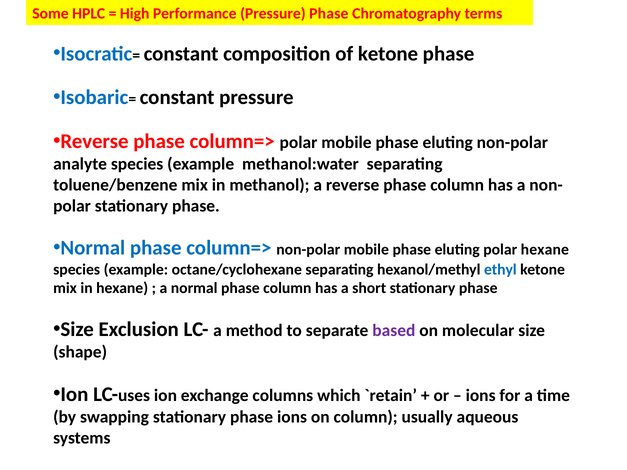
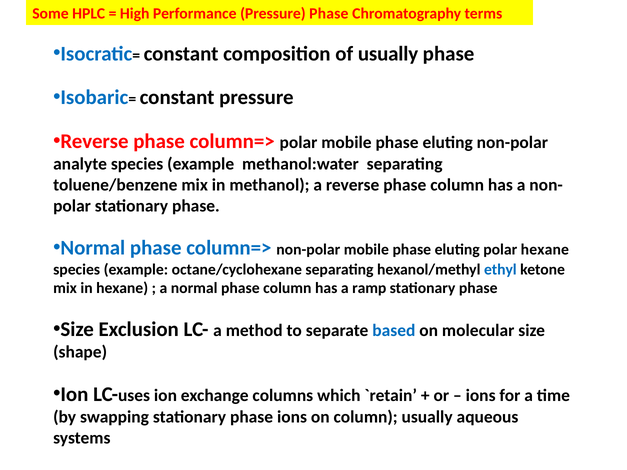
of ketone: ketone -> usually
short: short -> ramp
based colour: purple -> blue
